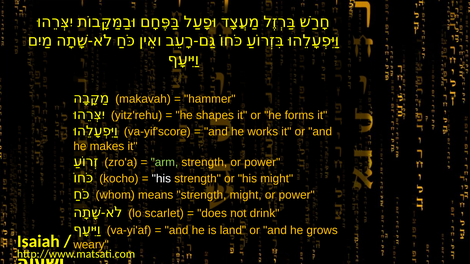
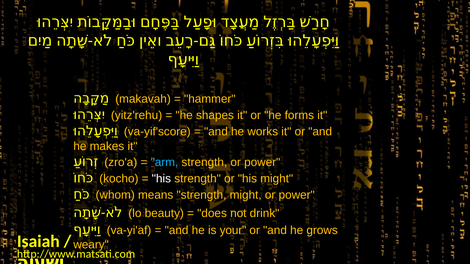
arm colour: light green -> light blue
scarlet: scarlet -> beauty
land: land -> your
